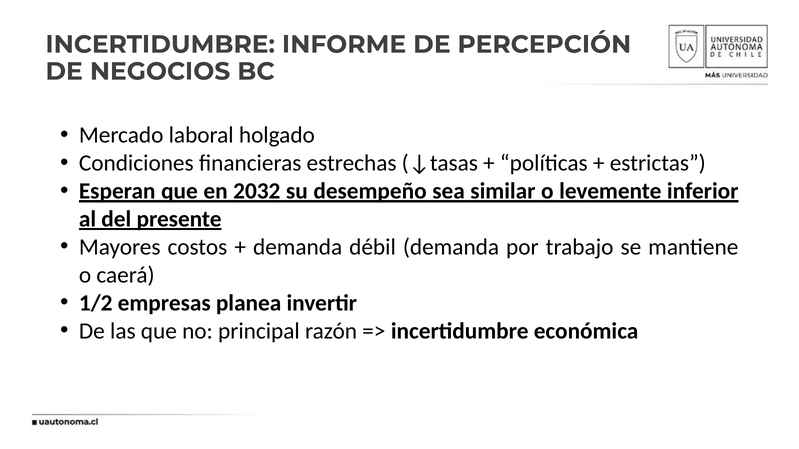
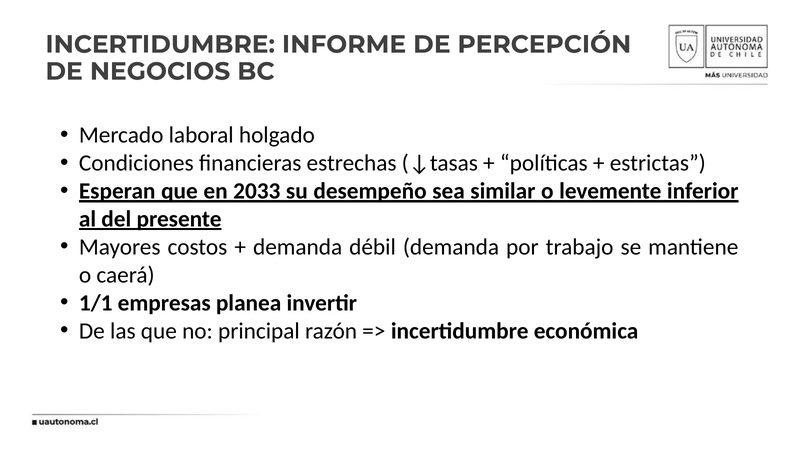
2032: 2032 -> 2033
1/2: 1/2 -> 1/1
